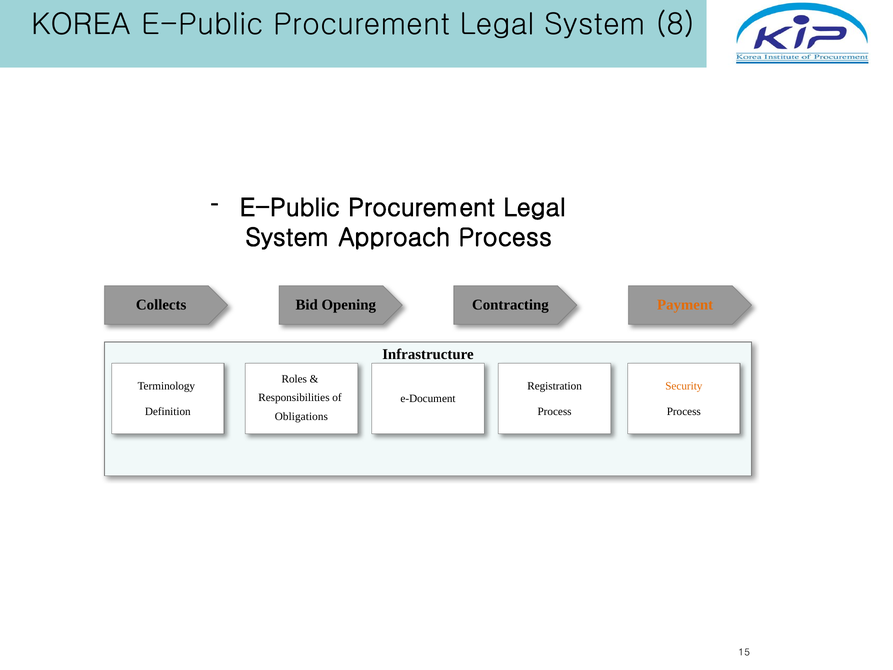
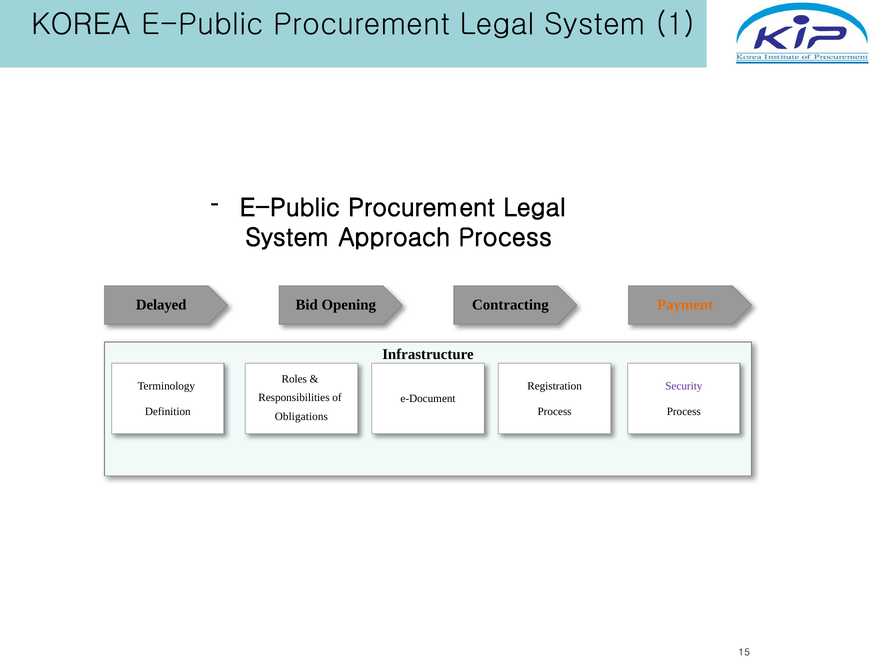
8: 8 -> 1
Collects: Collects -> Delayed
Security colour: orange -> purple
